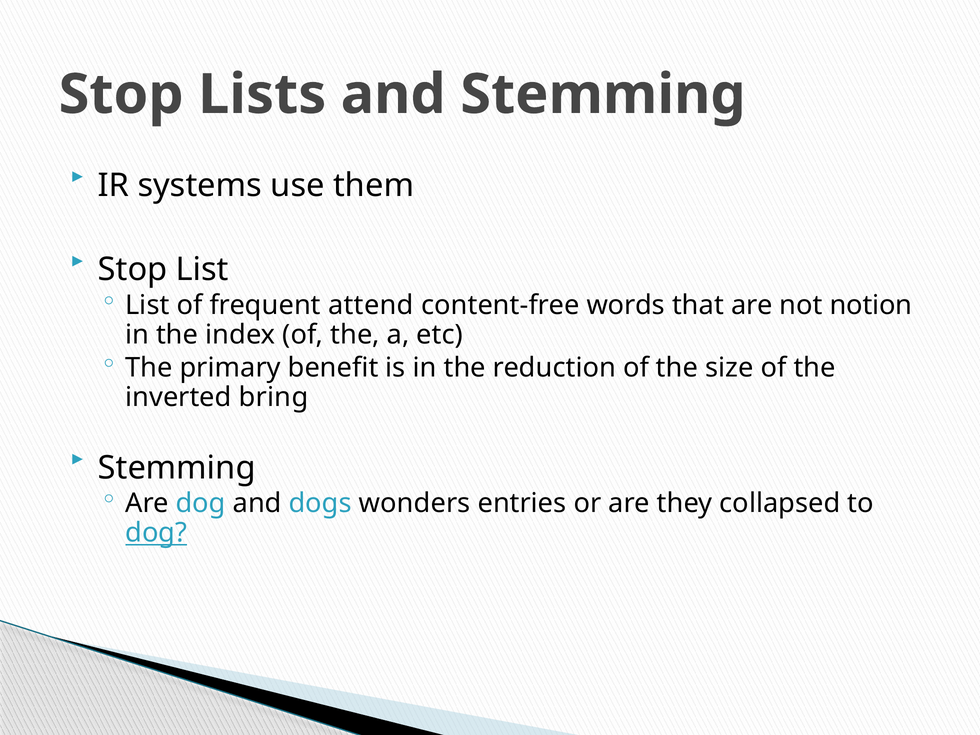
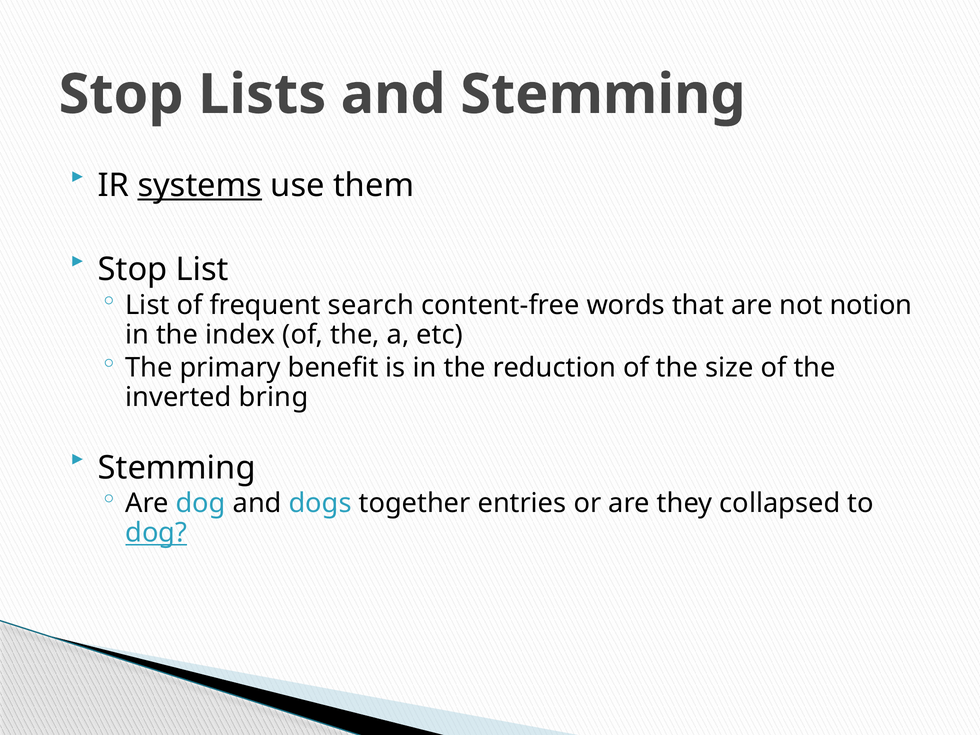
systems underline: none -> present
attend: attend -> search
wonders: wonders -> together
